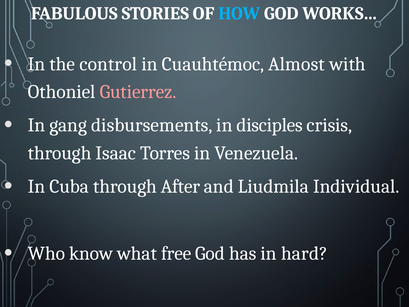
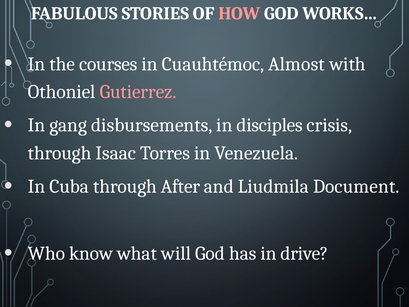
HOW colour: light blue -> pink
control: control -> courses
Individual: Individual -> Document
free: free -> will
hard: hard -> drive
